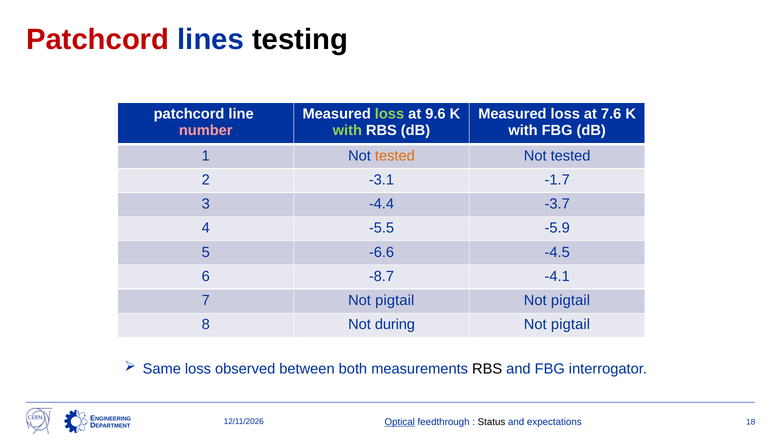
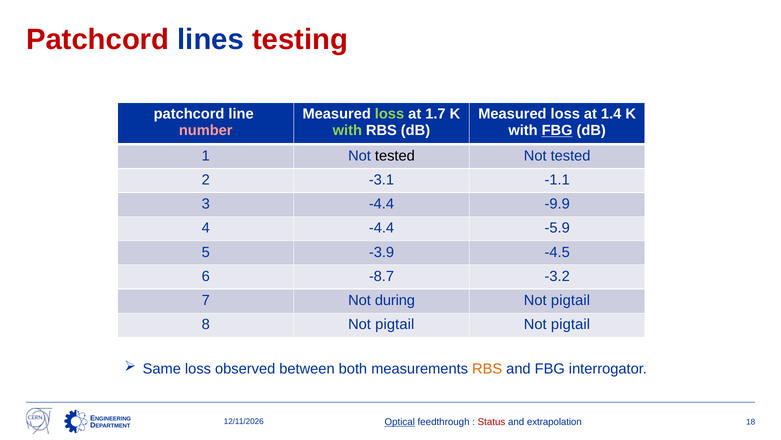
testing colour: black -> red
9.6: 9.6 -> 1.7
7.6: 7.6 -> 1.4
FBG at (557, 130) underline: none -> present
tested at (395, 155) colour: orange -> black
-1.7: -1.7 -> -1.1
-3.7: -3.7 -> -9.9
4 -5.5: -5.5 -> -4.4
-6.6: -6.6 -> -3.9
-4.1: -4.1 -> -3.2
7 Not pigtail: pigtail -> during
8 Not during: during -> pigtail
RBS at (487, 368) colour: black -> orange
Status colour: black -> red
expectations: expectations -> extrapolation
